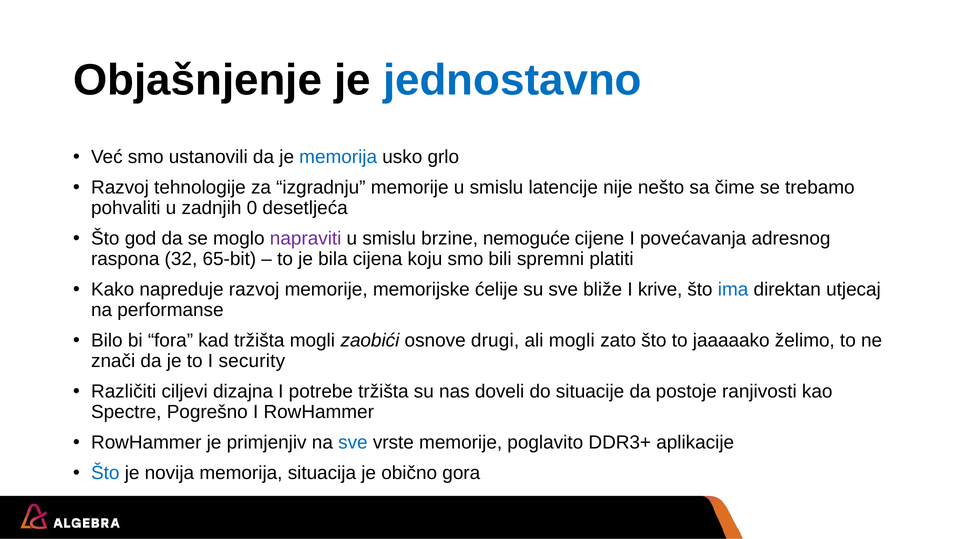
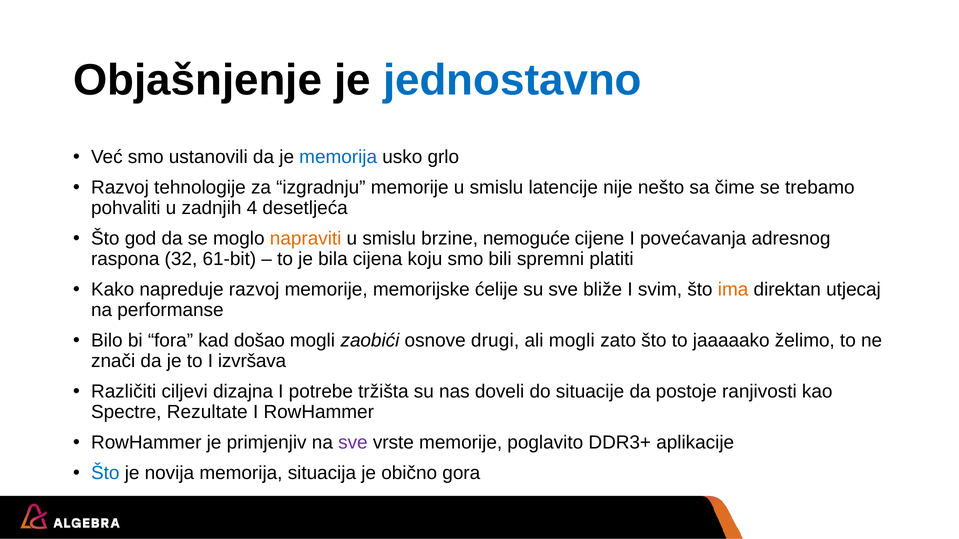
0: 0 -> 4
napraviti colour: purple -> orange
65-bit: 65-bit -> 61-bit
krive: krive -> svim
ima colour: blue -> orange
kad tržišta: tržišta -> došao
security: security -> izvršava
Pogrešno: Pogrešno -> Rezultate
sve at (353, 443) colour: blue -> purple
